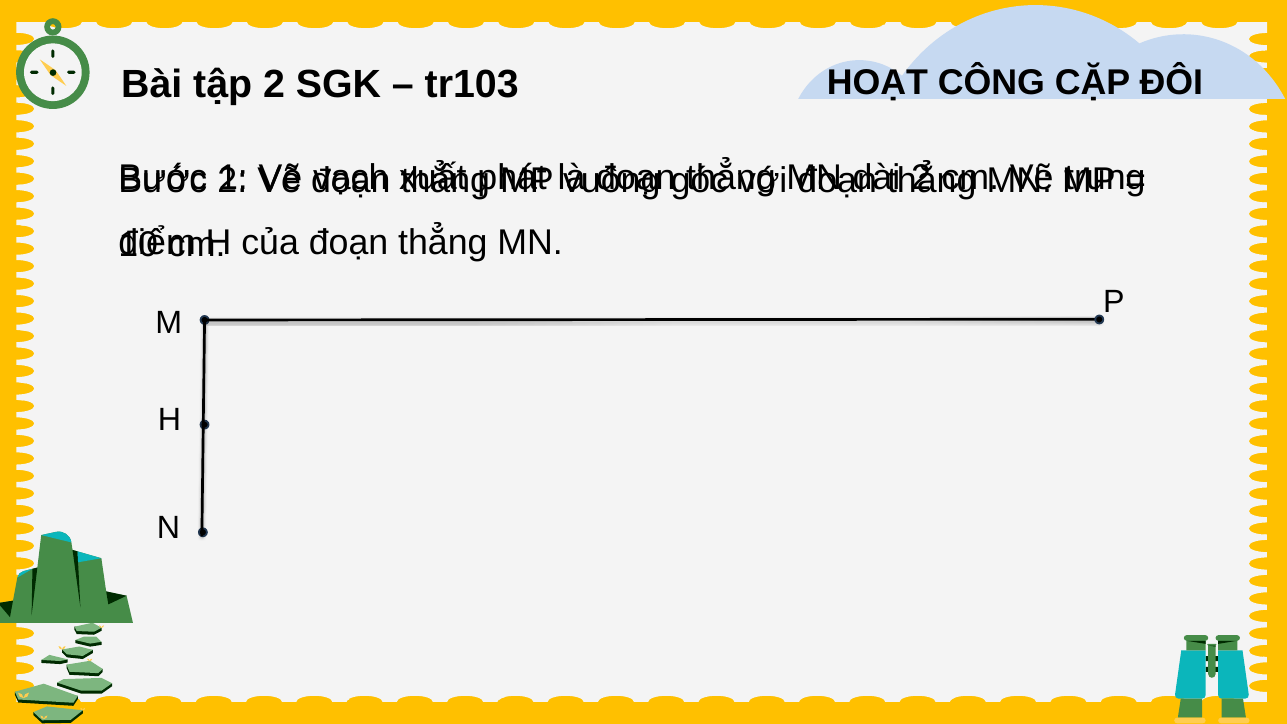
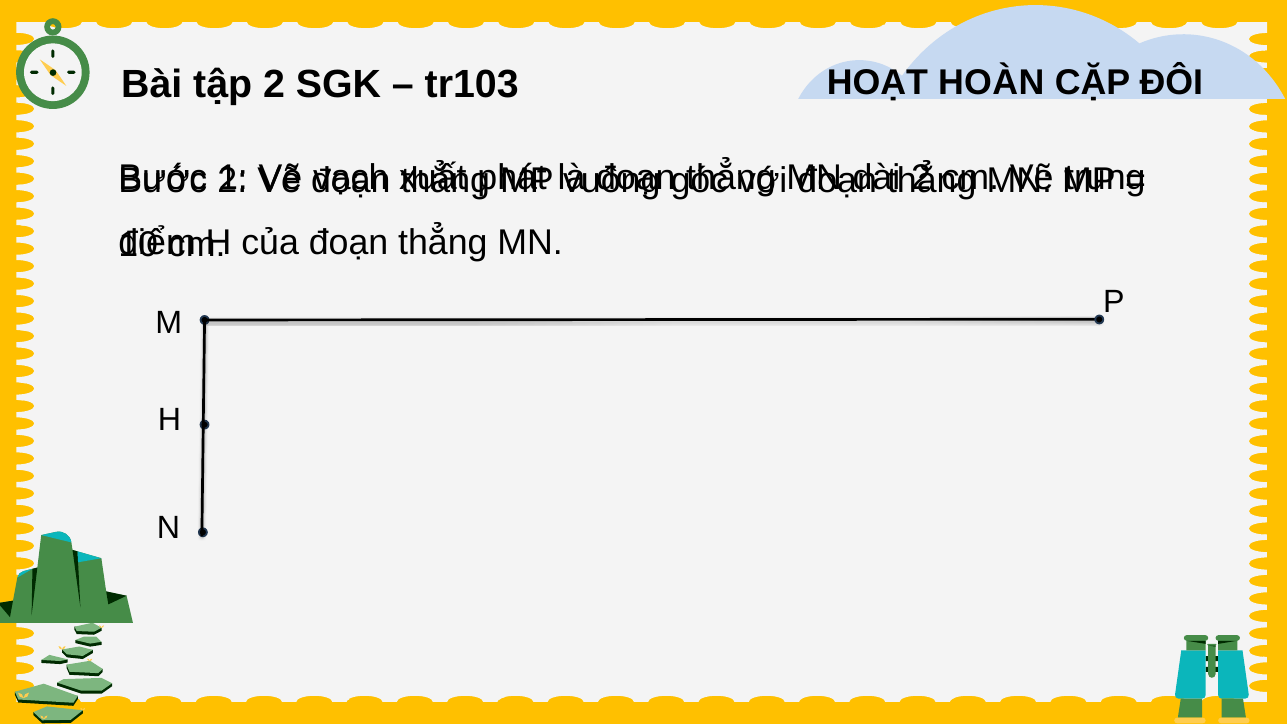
CÔNG: CÔNG -> HOÀN
